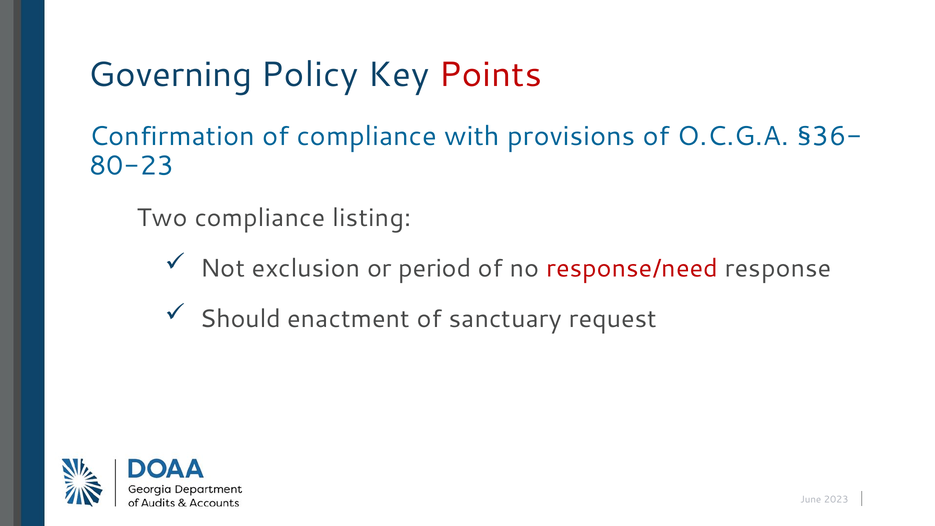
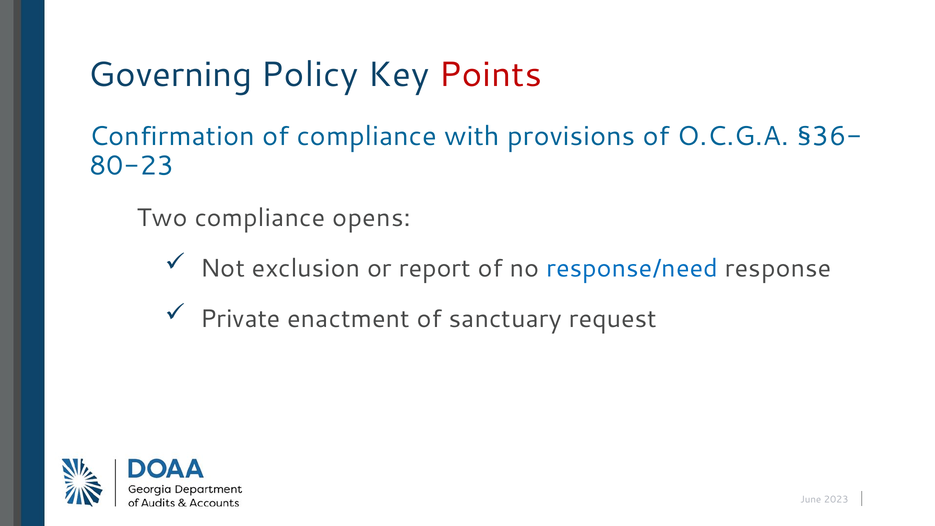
listing: listing -> opens
period: period -> report
response/need colour: red -> blue
Should: Should -> Private
